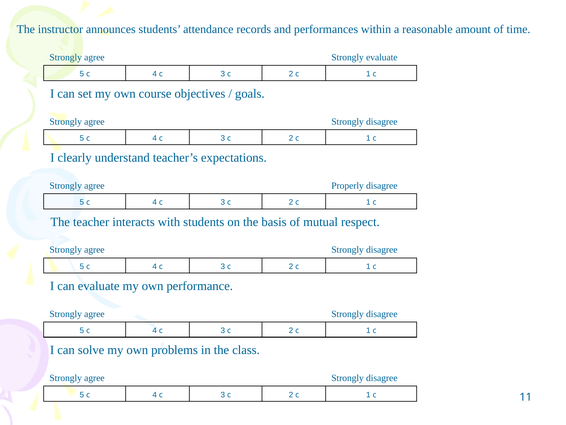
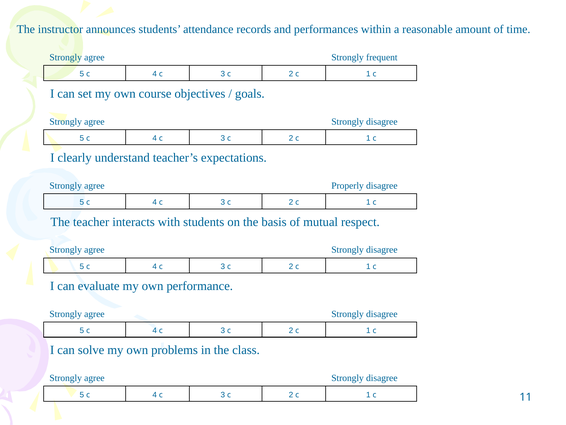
Strongly evaluate: evaluate -> frequent
